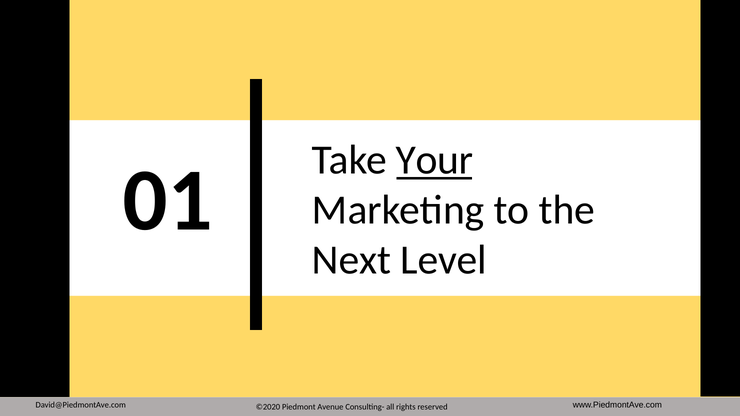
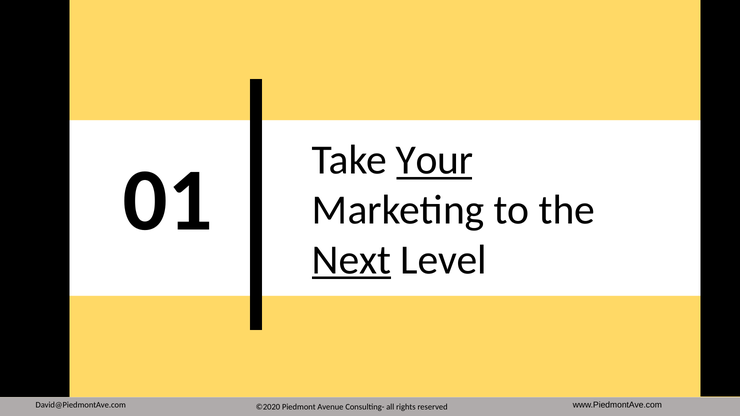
Next underline: none -> present
